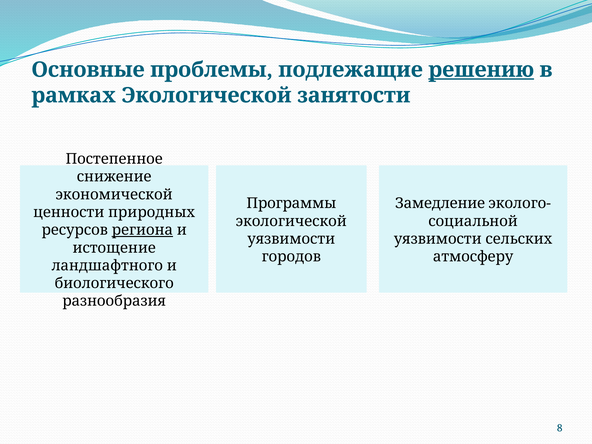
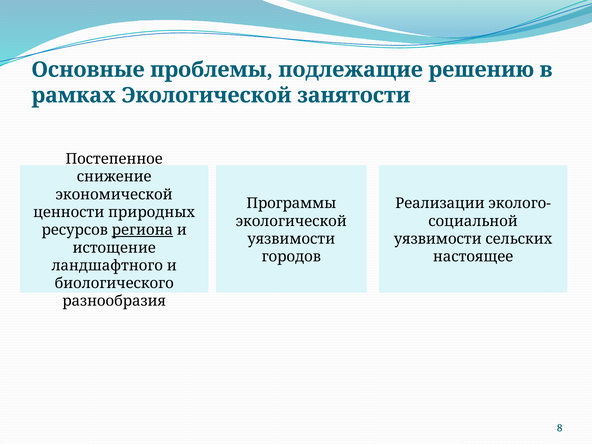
решению underline: present -> none
Замедление: Замедление -> Реализации
атмосферу: атмосферу -> настоящее
